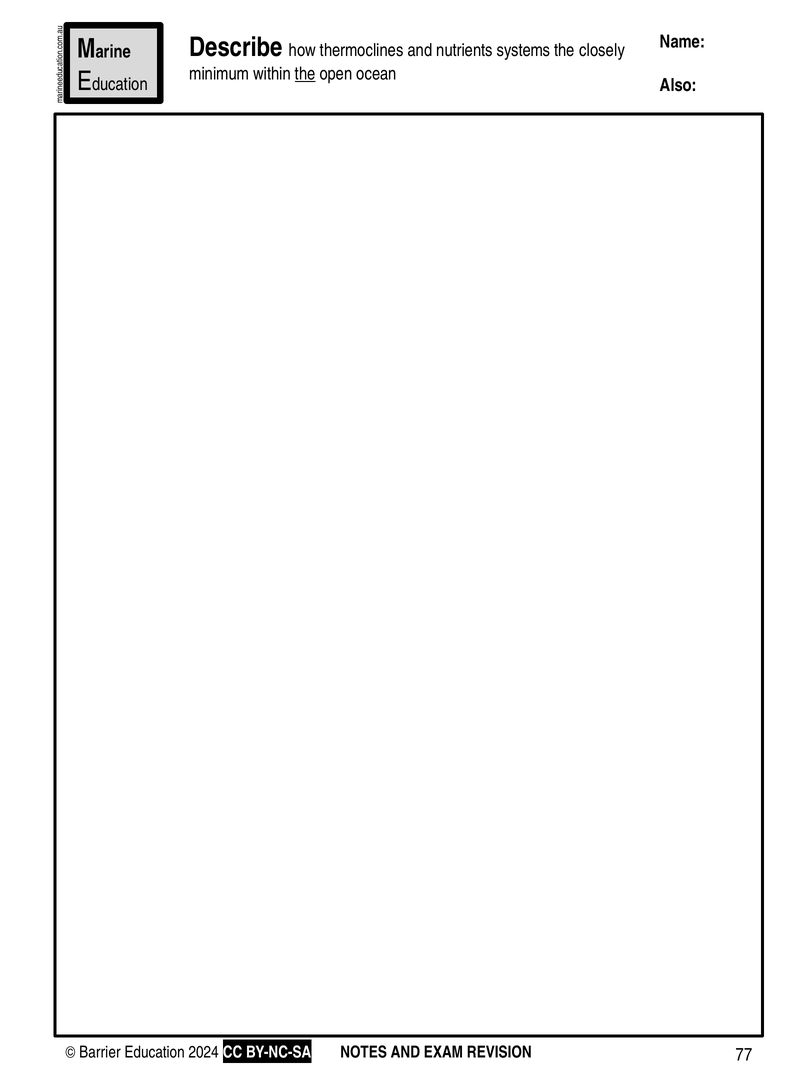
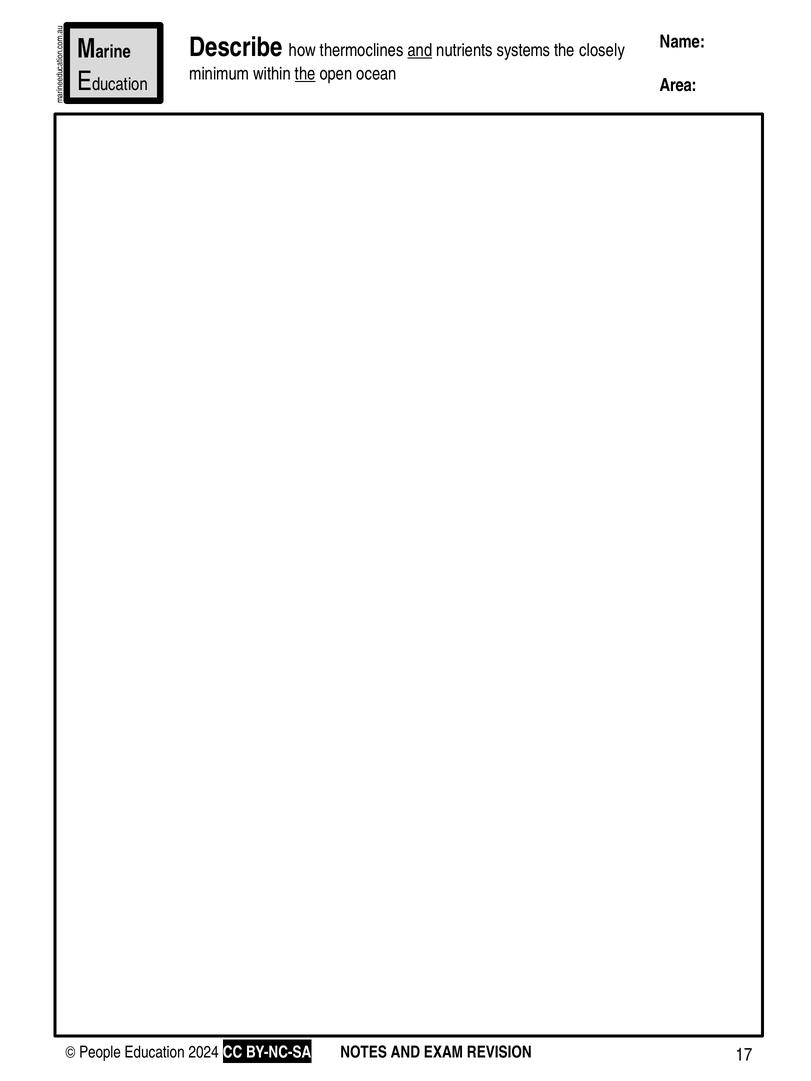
and at (420, 50) underline: none -> present
Also: Also -> Area
Barrier: Barrier -> People
77: 77 -> 17
